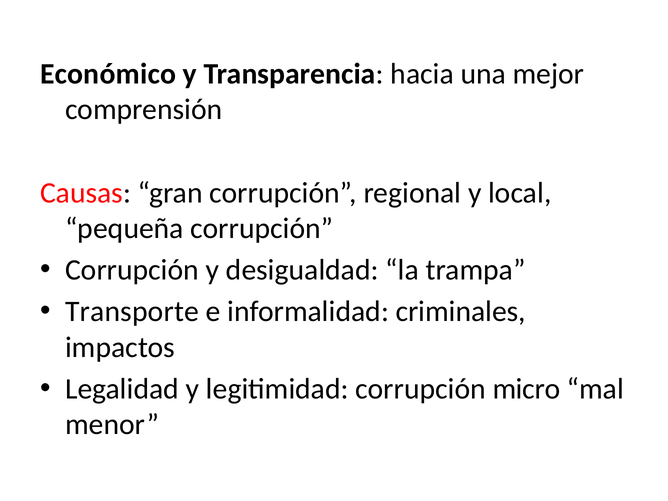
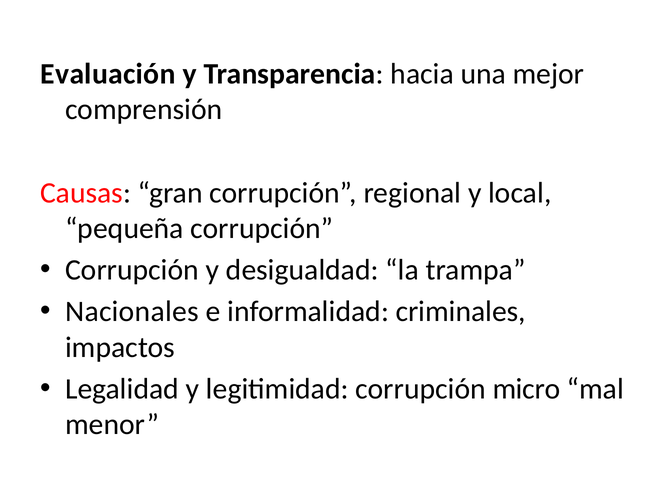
Económico: Económico -> Evaluación
Transporte: Transporte -> Nacionales
